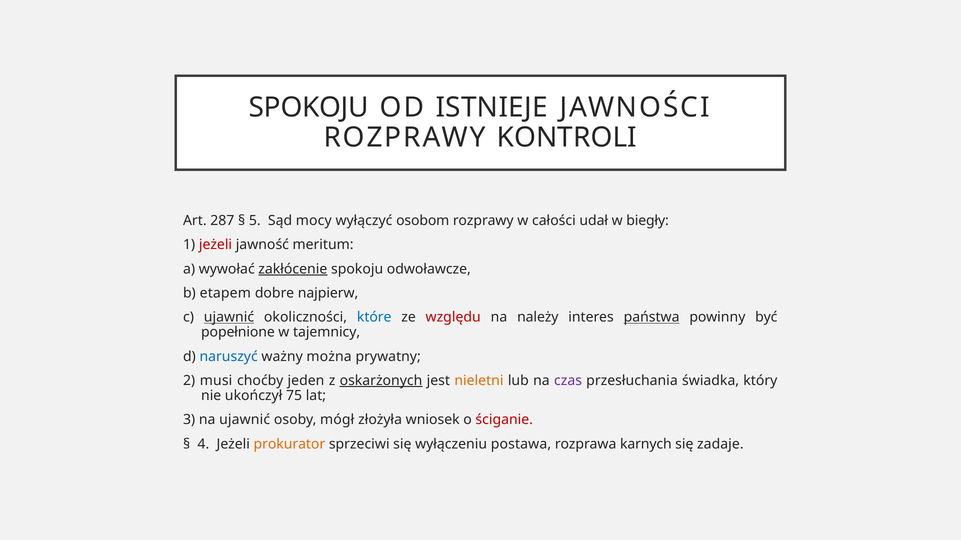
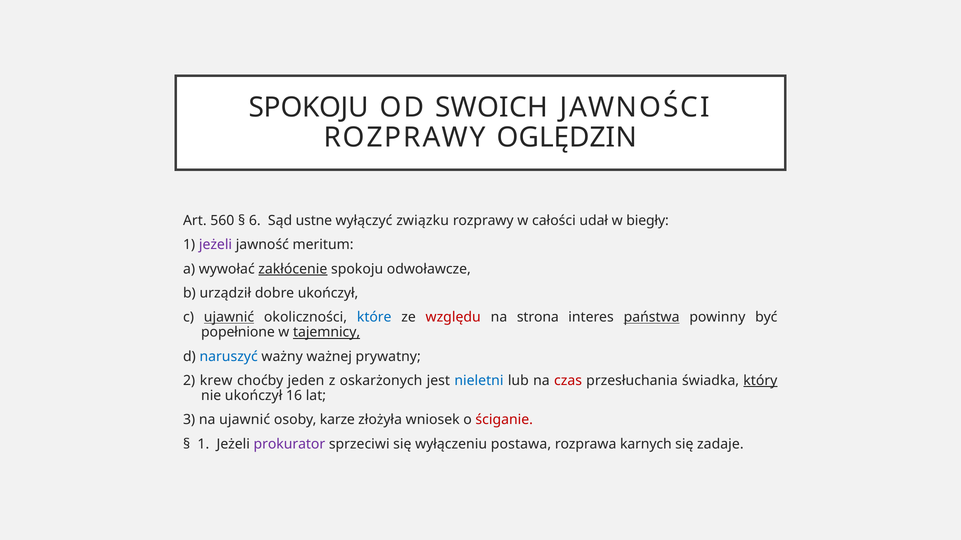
ISTNIEJE: ISTNIEJE -> SWOICH
KONTROLI: KONTROLI -> OGLĘDZIN
287: 287 -> 560
5: 5 -> 6
mocy: mocy -> ustne
osobom: osobom -> związku
jeżeli at (216, 245) colour: red -> purple
etapem: etapem -> urządził
dobre najpierw: najpierw -> ukończył
należy: należy -> strona
tajemnicy underline: none -> present
można: można -> ważnej
musi: musi -> krew
oskarżonych underline: present -> none
nieletni colour: orange -> blue
czas colour: purple -> red
który underline: none -> present
75: 75 -> 16
mógł: mógł -> karze
4 at (203, 444): 4 -> 1
prokurator colour: orange -> purple
